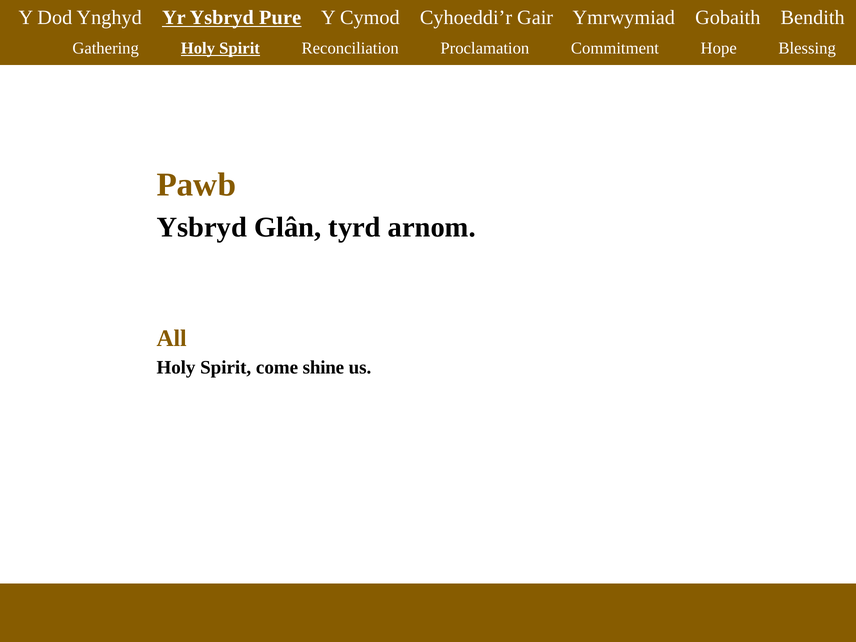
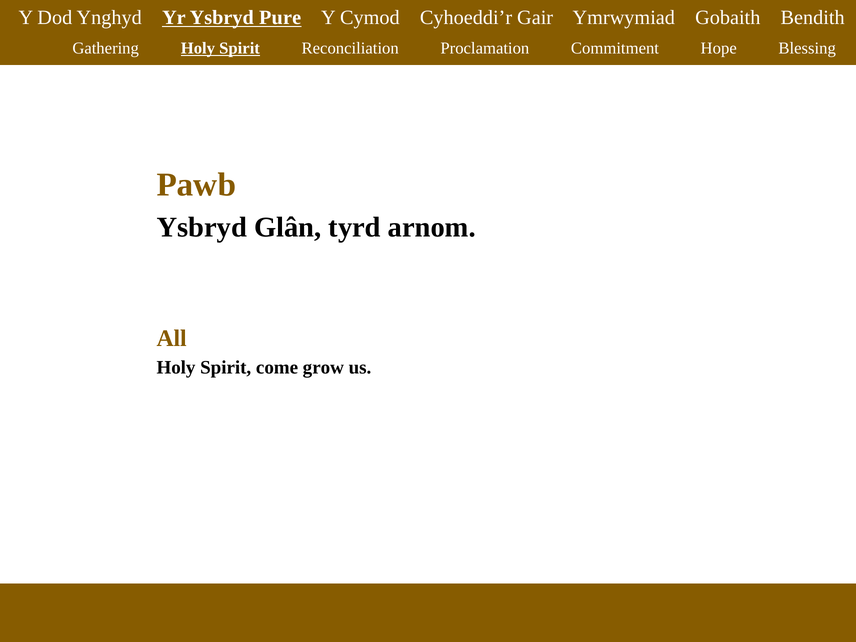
shine: shine -> grow
